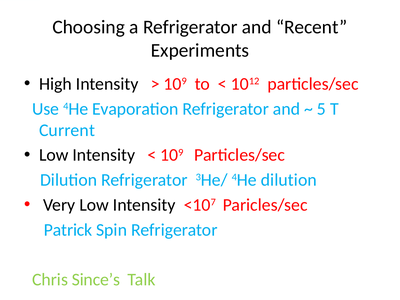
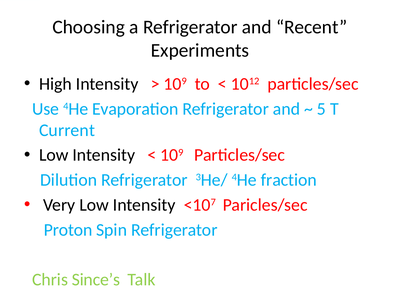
4He dilution: dilution -> fraction
Patrick: Patrick -> Proton
